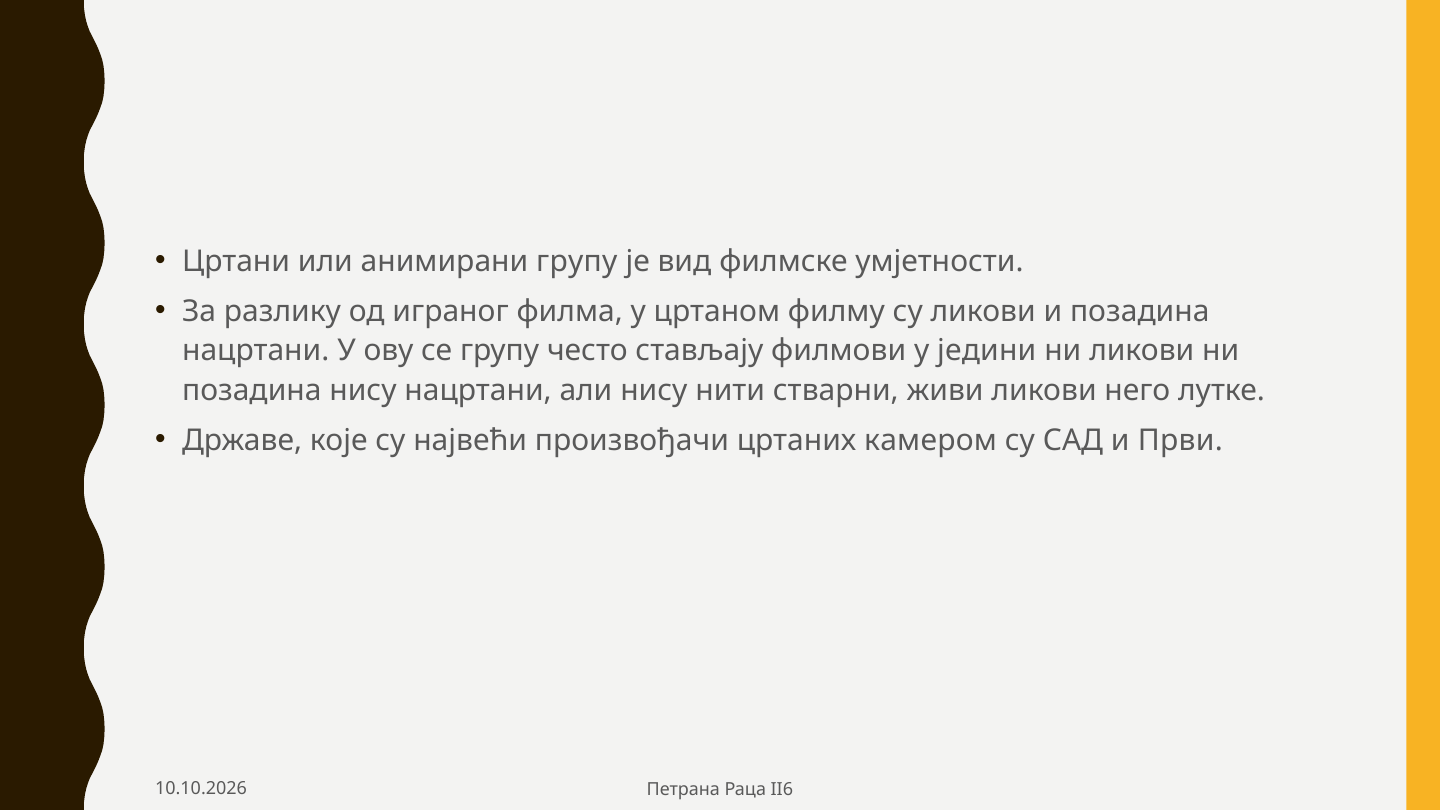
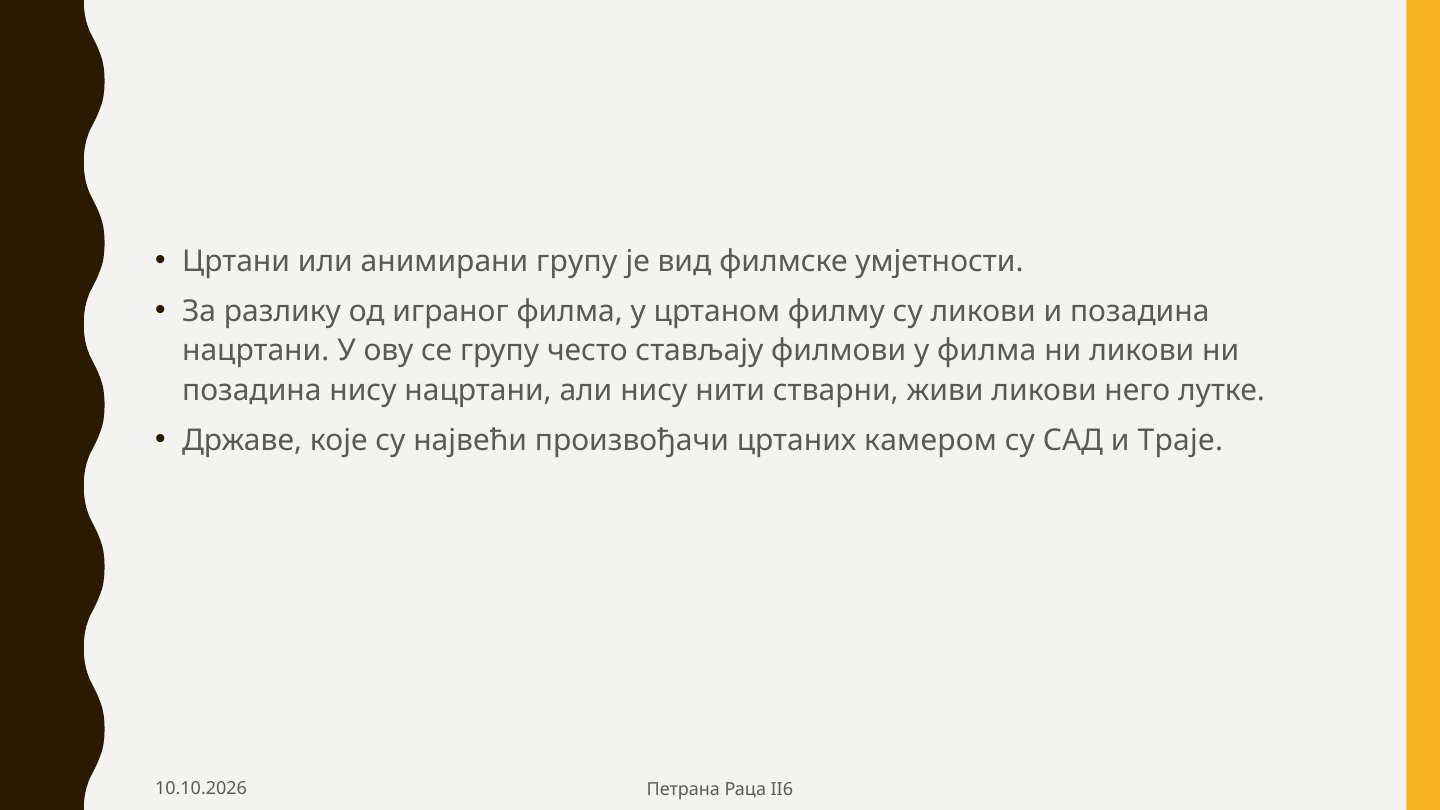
у једини: једини -> филма
Први: Први -> Траје
